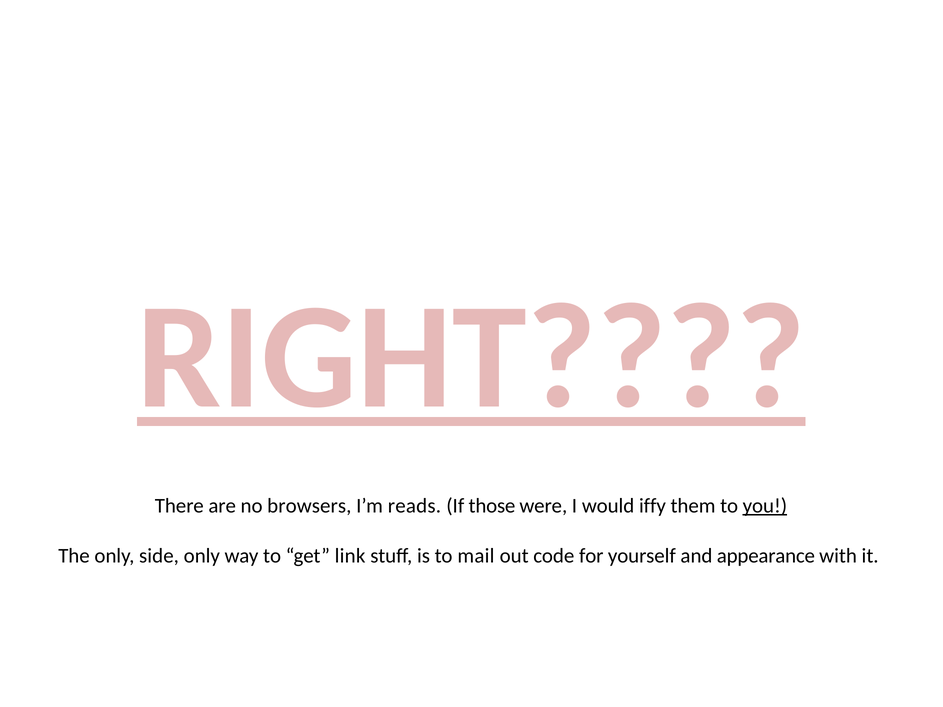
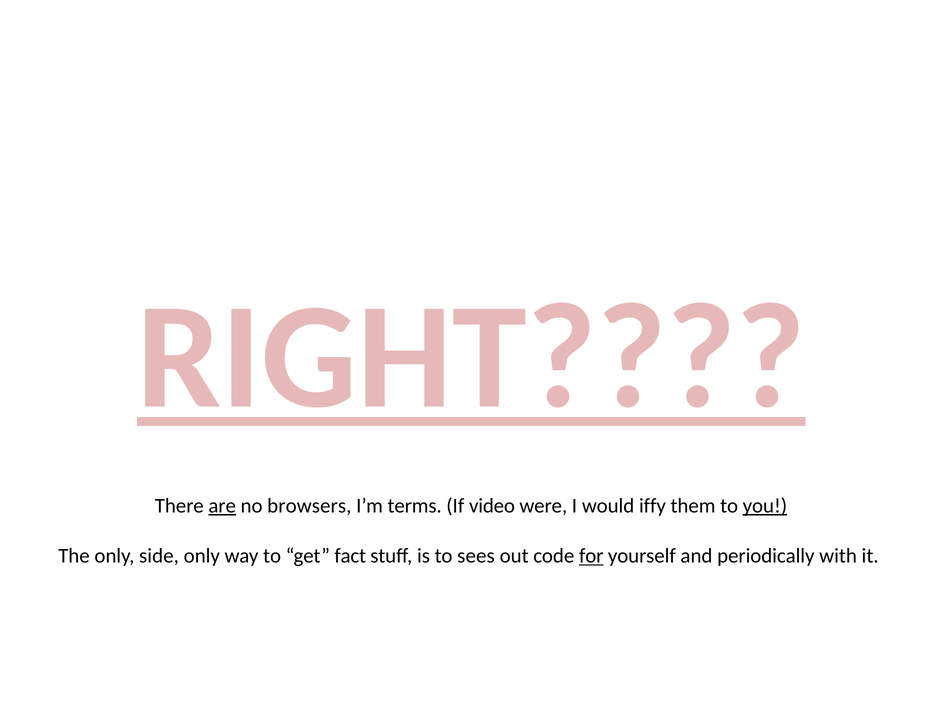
are underline: none -> present
reads: reads -> terms
those: those -> video
link: link -> fact
mail: mail -> sees
for underline: none -> present
appearance: appearance -> periodically
